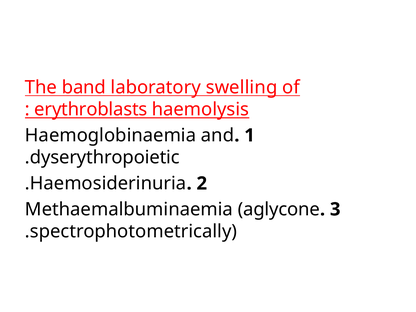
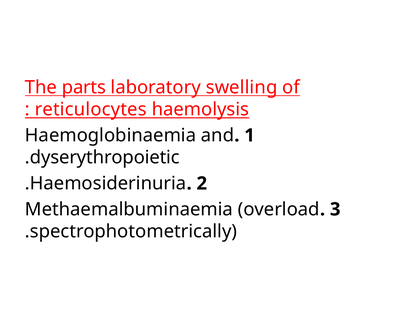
band: band -> parts
erythroblasts: erythroblasts -> reticulocytes
aglycone: aglycone -> overload
